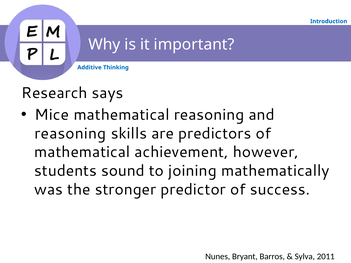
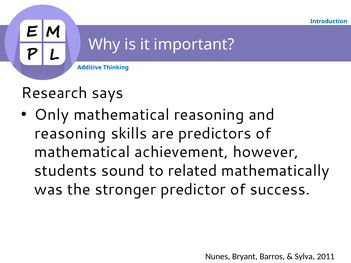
Mice: Mice -> Only
joining: joining -> related
